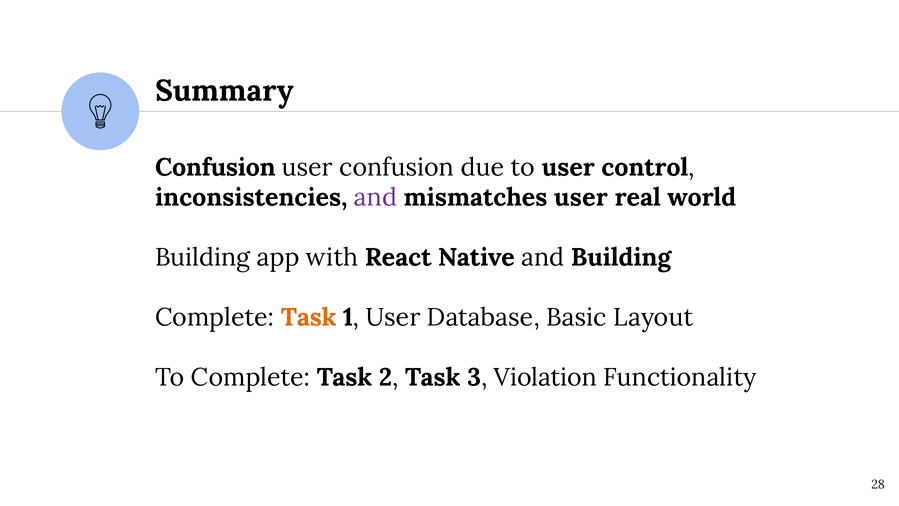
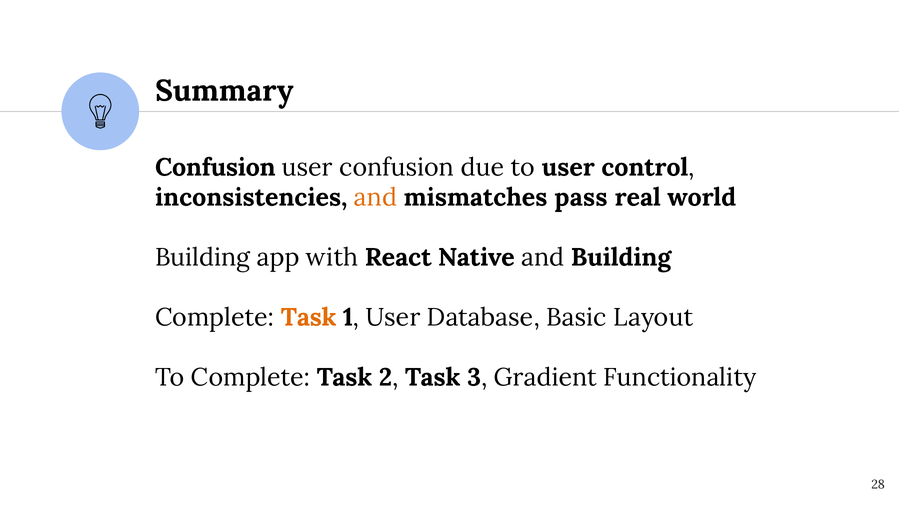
and at (375, 197) colour: purple -> orange
mismatches user: user -> pass
Violation: Violation -> Gradient
